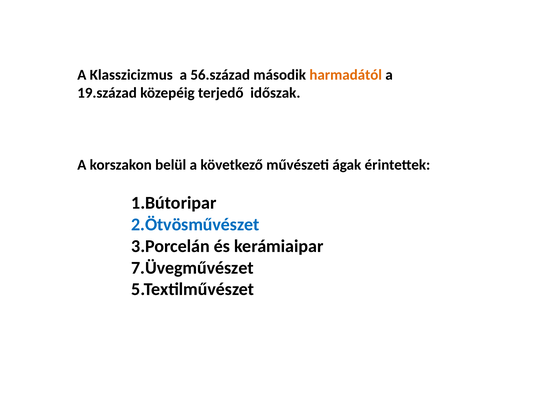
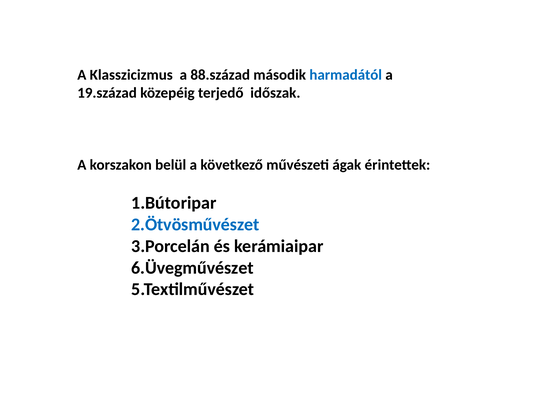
56.század: 56.század -> 88.század
harmadától colour: orange -> blue
7.Üvegművészet: 7.Üvegművészet -> 6.Üvegművészet
